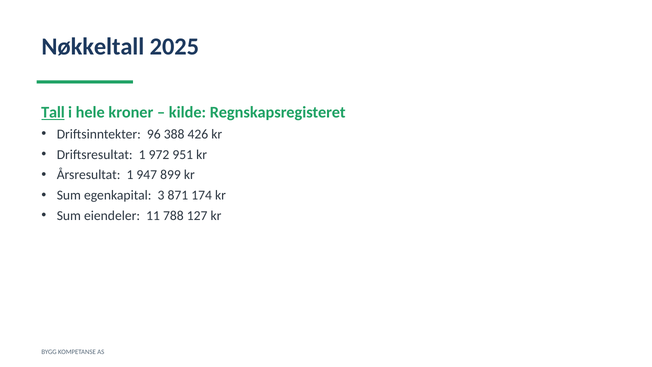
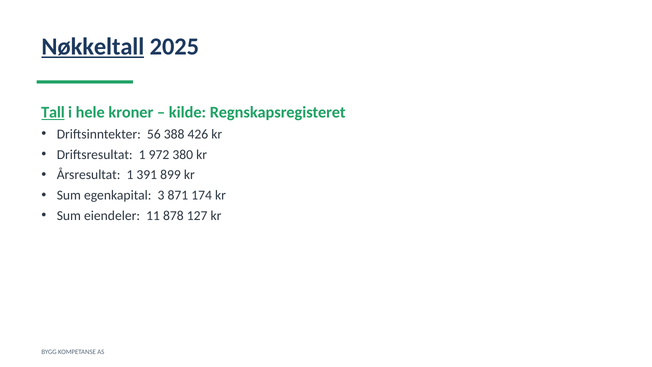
Nøkkeltall underline: none -> present
96: 96 -> 56
951: 951 -> 380
947: 947 -> 391
788: 788 -> 878
